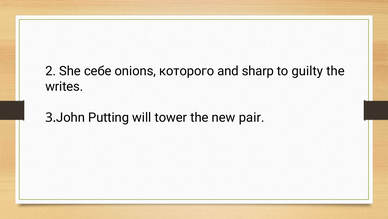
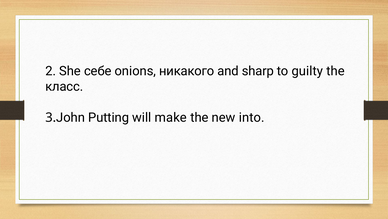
которого: которого -> никакого
writes: writes -> класс
tower: tower -> make
pair: pair -> into
